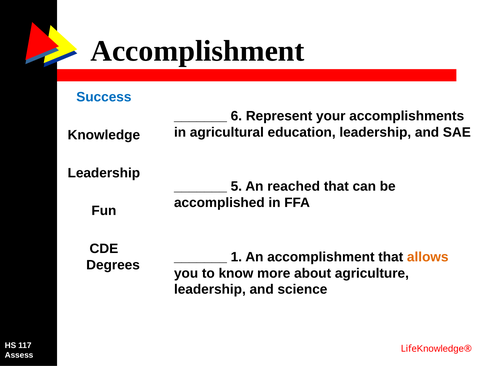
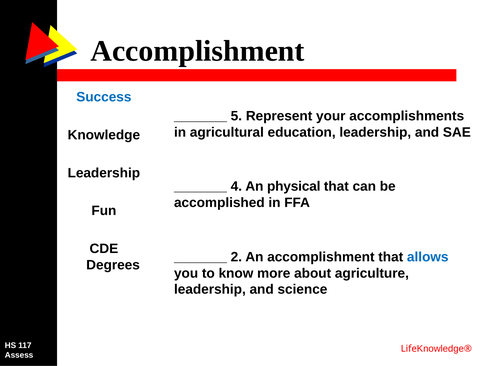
6: 6 -> 5
5: 5 -> 4
reached: reached -> physical
1: 1 -> 2
allows colour: orange -> blue
